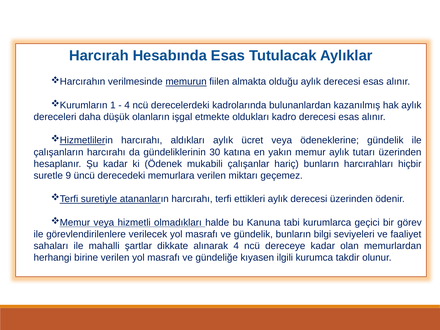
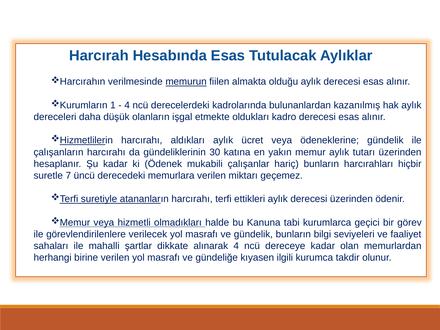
9: 9 -> 7
